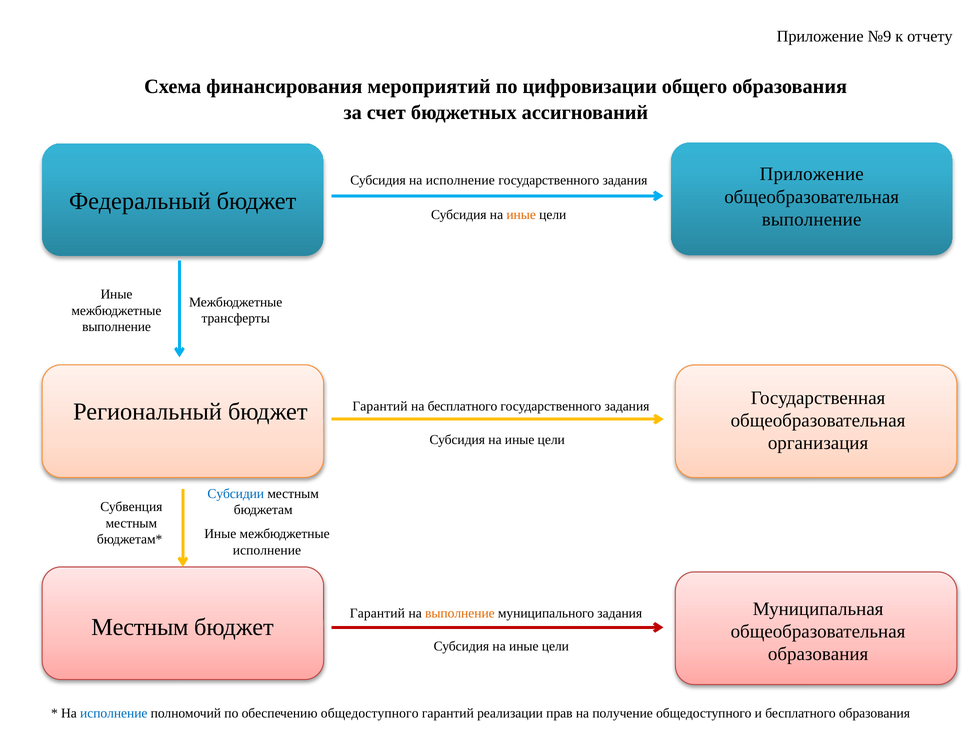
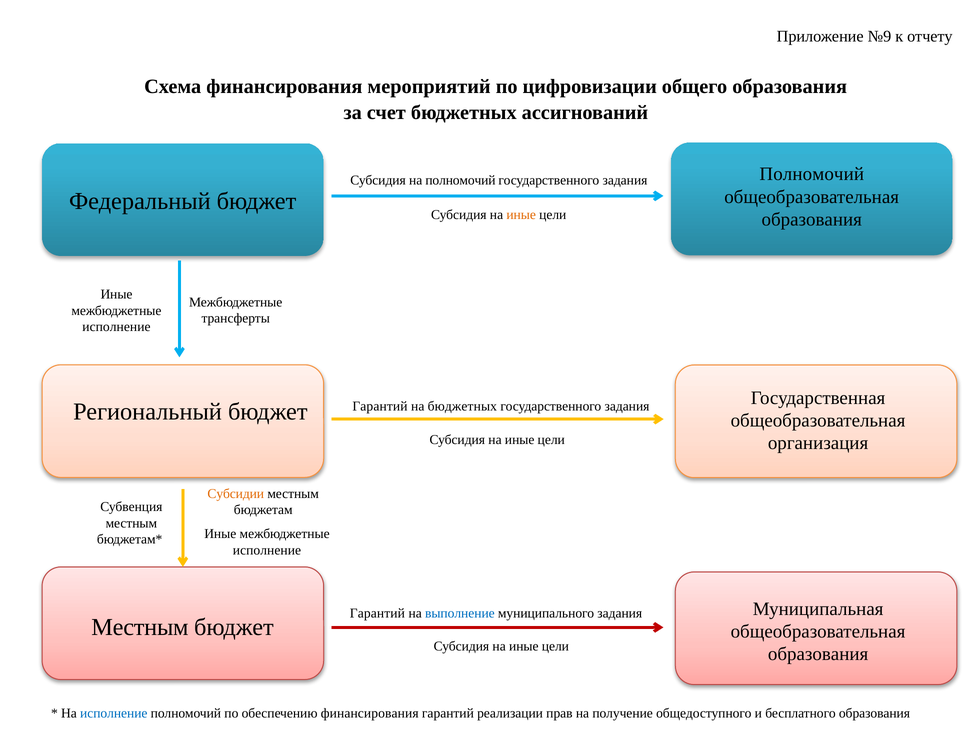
Приложение at (812, 174): Приложение -> Полномочий
Субсидия на исполнение: исполнение -> полномочий
выполнение at (812, 220): выполнение -> образования
выполнение at (117, 327): выполнение -> исполнение
на бесплатного: бесплатного -> бюджетных
Субсидии colour: blue -> orange
выполнение at (460, 614) colour: orange -> blue
обеспечению общедоступного: общедоступного -> финансирования
